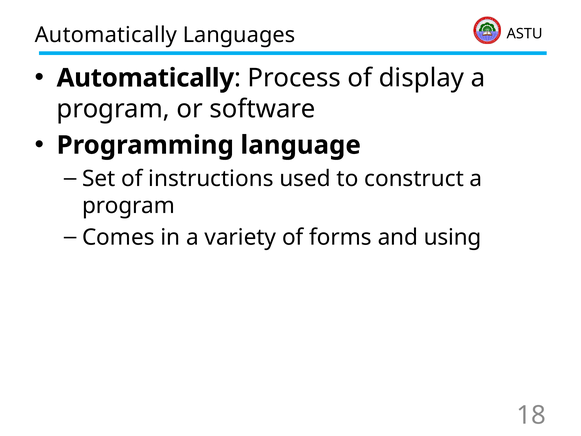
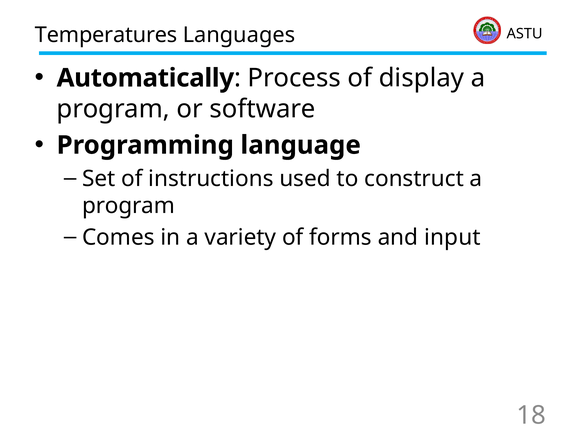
Automatically at (106, 35): Automatically -> Temperatures
using: using -> input
